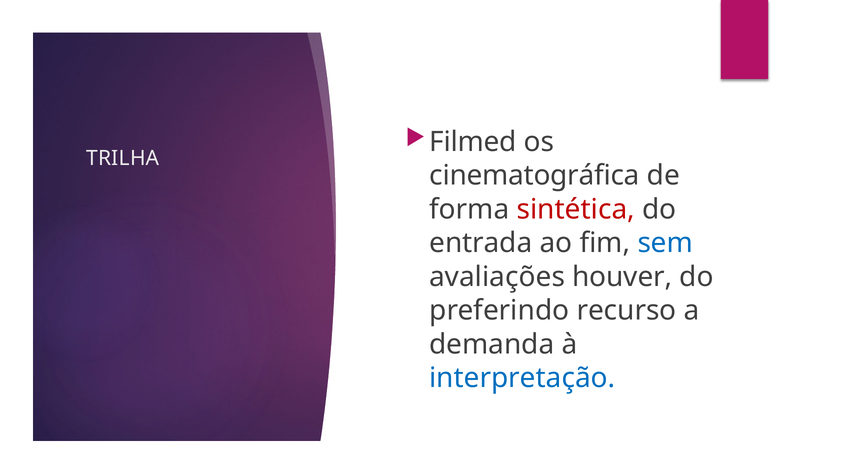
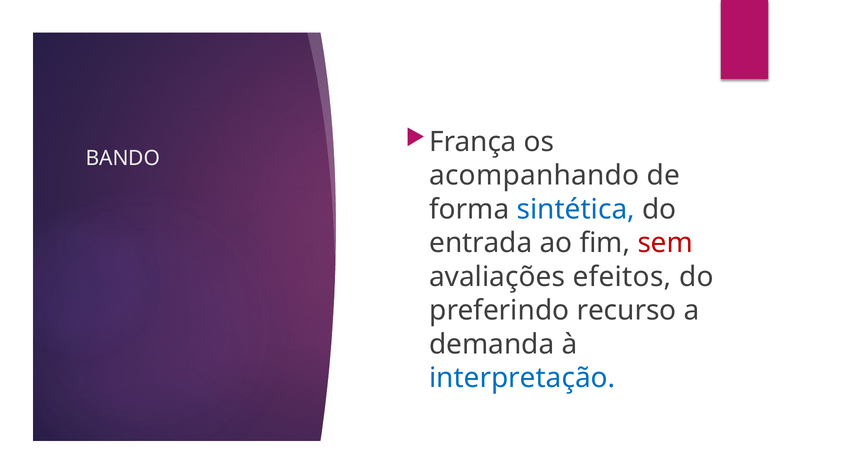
Filmed: Filmed -> França
TRILHA: TRILHA -> BANDO
cinematográfica: cinematográfica -> acompanhando
sintética colour: red -> blue
sem colour: blue -> red
houver: houver -> efeitos
